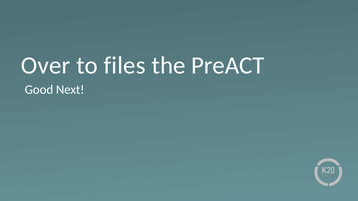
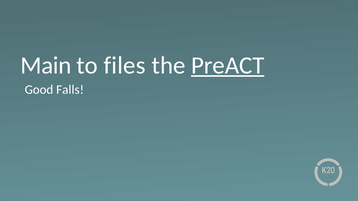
Over: Over -> Main
PreACT underline: none -> present
Next: Next -> Falls
